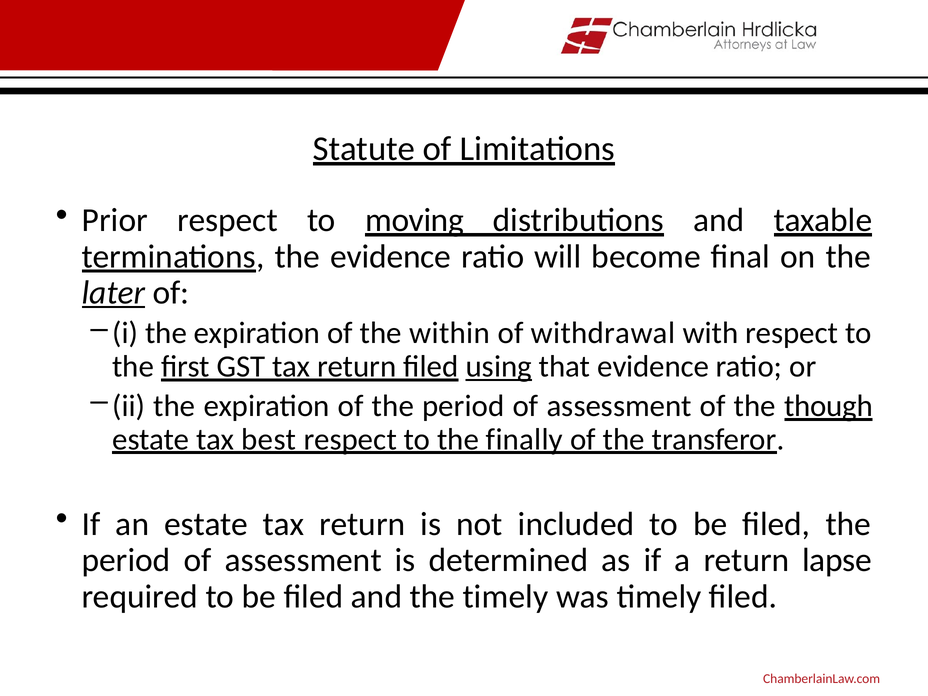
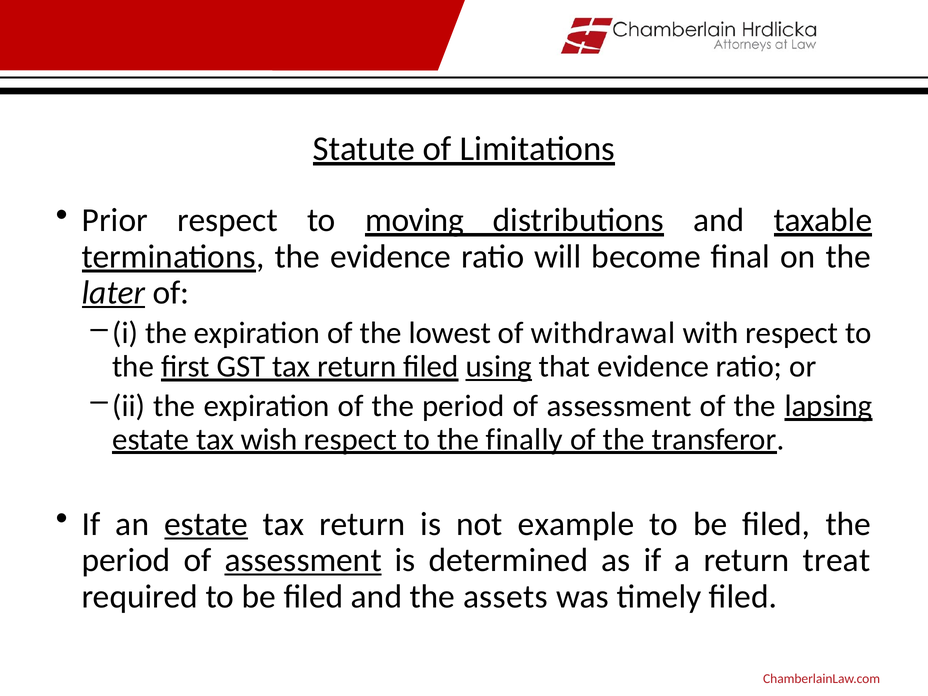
within: within -> lowest
though: though -> lapsing
best: best -> wish
estate at (206, 524) underline: none -> present
included: included -> example
assessment at (303, 560) underline: none -> present
lapse: lapse -> treat
the timely: timely -> assets
